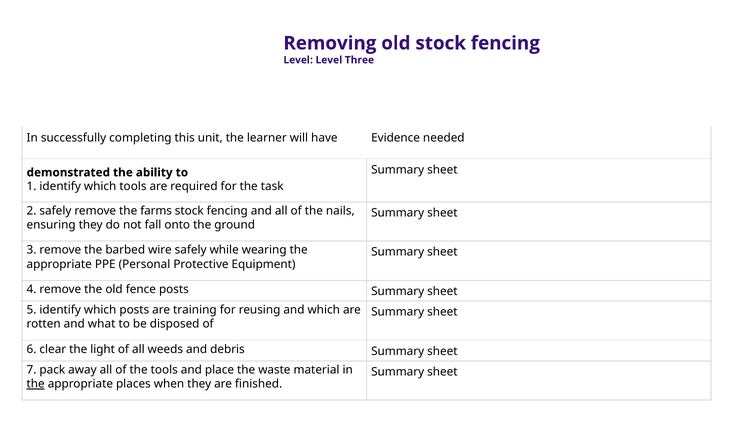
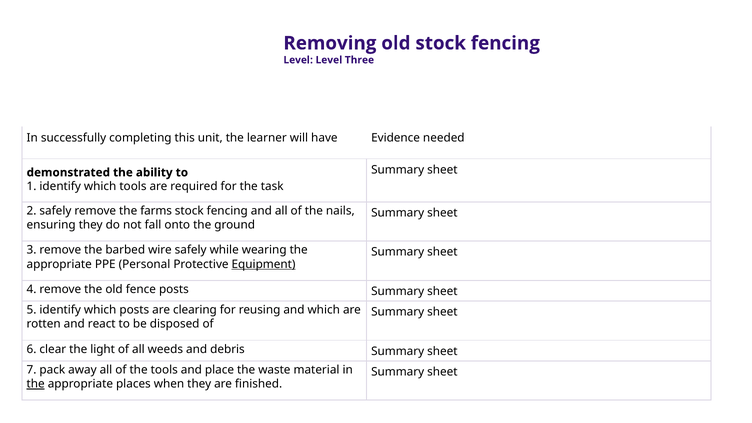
Equipment underline: none -> present
training: training -> clearing
what: what -> react
